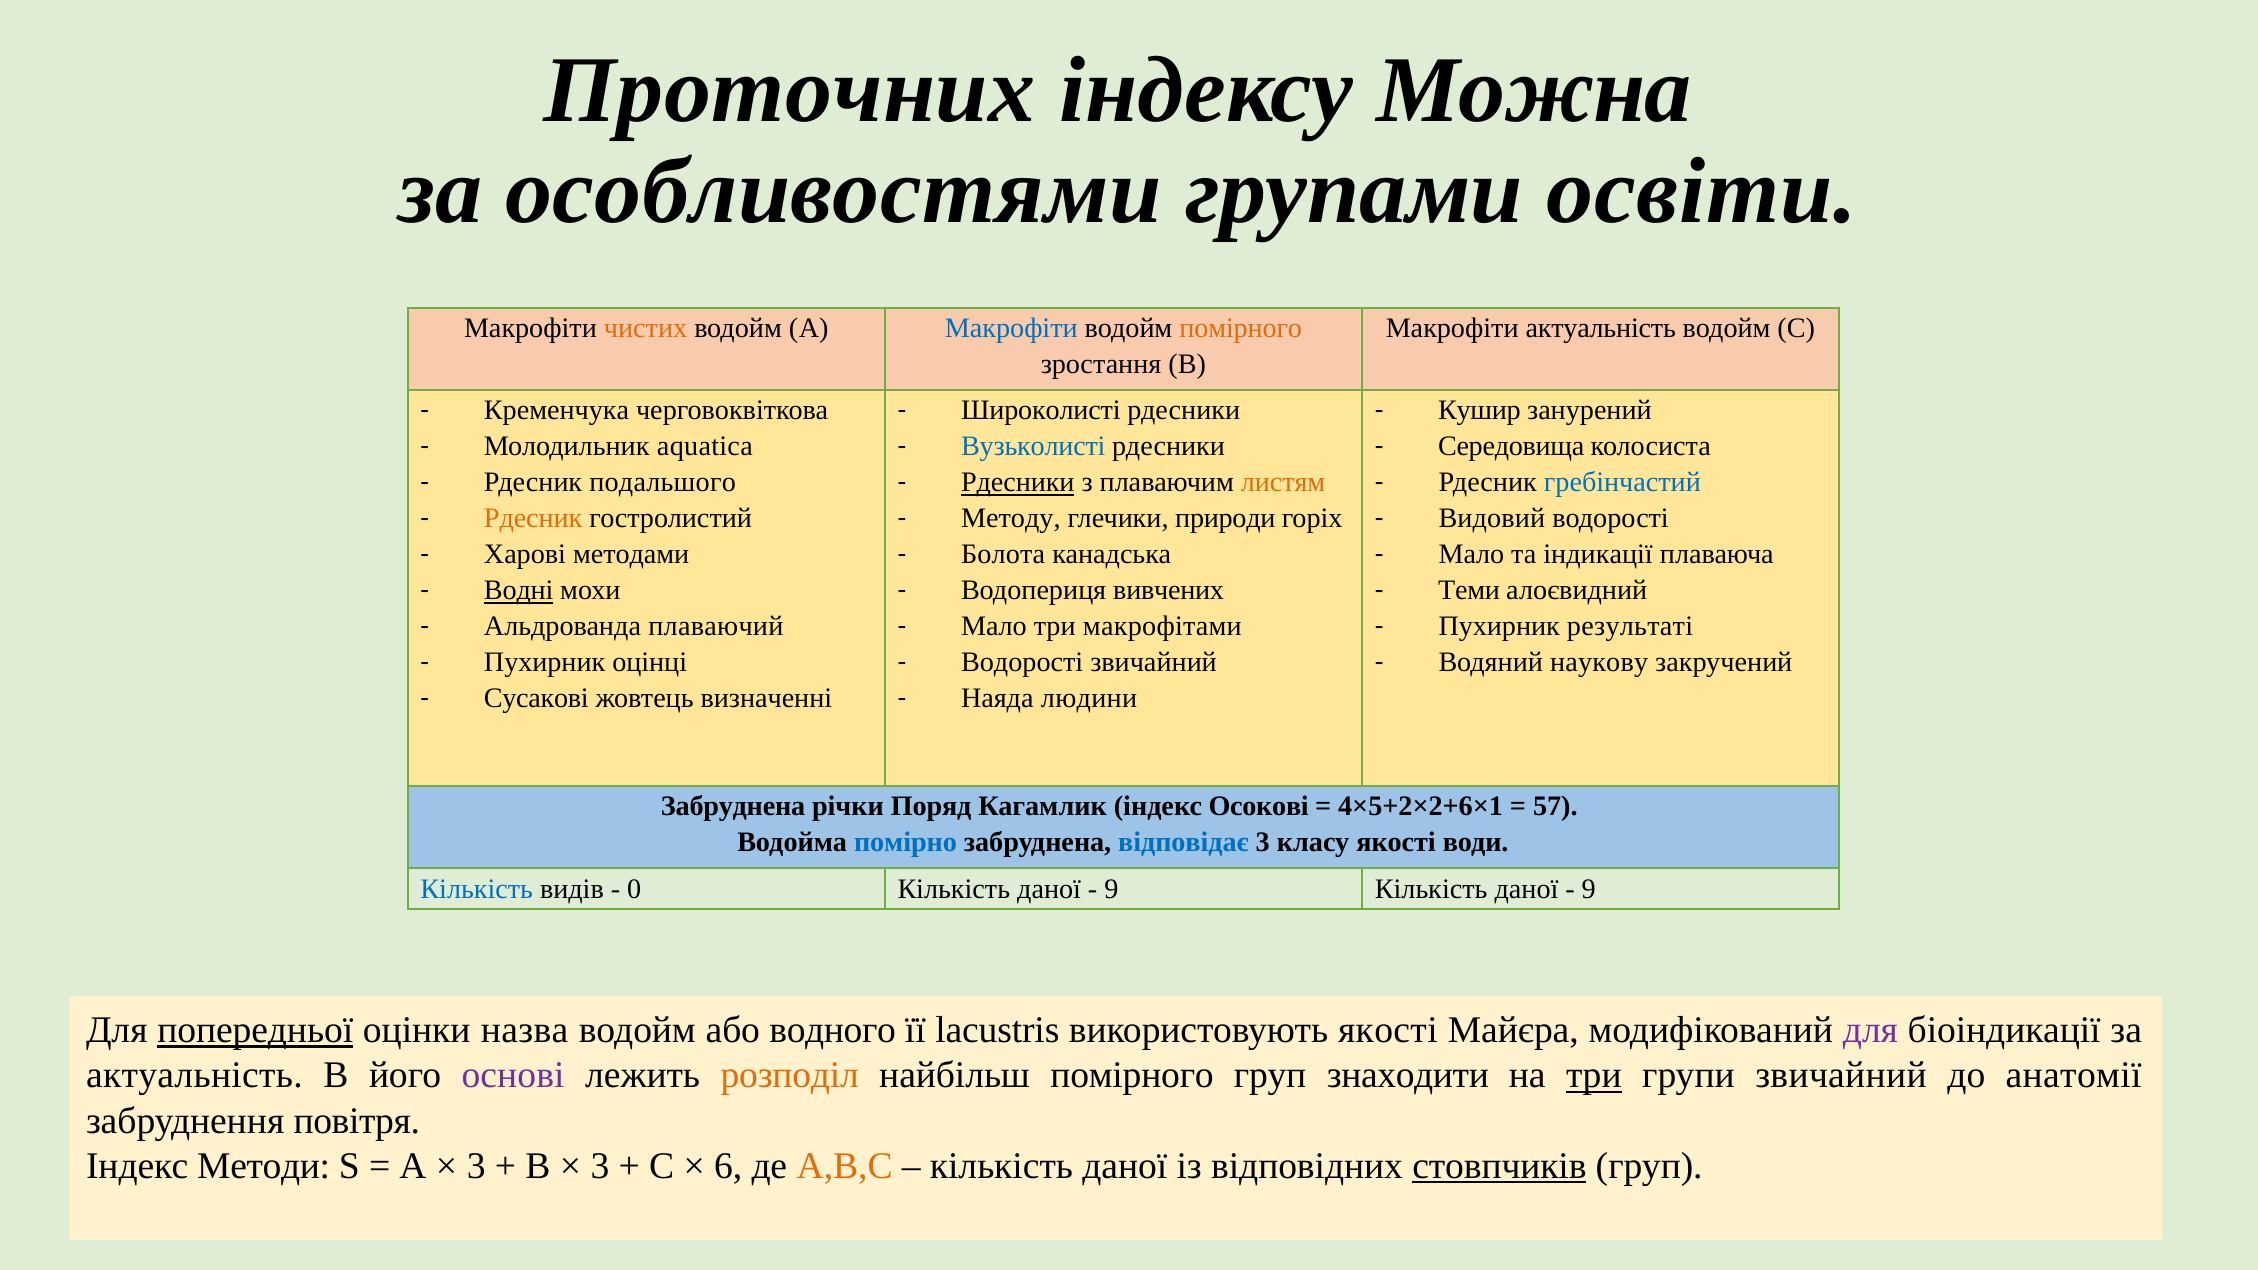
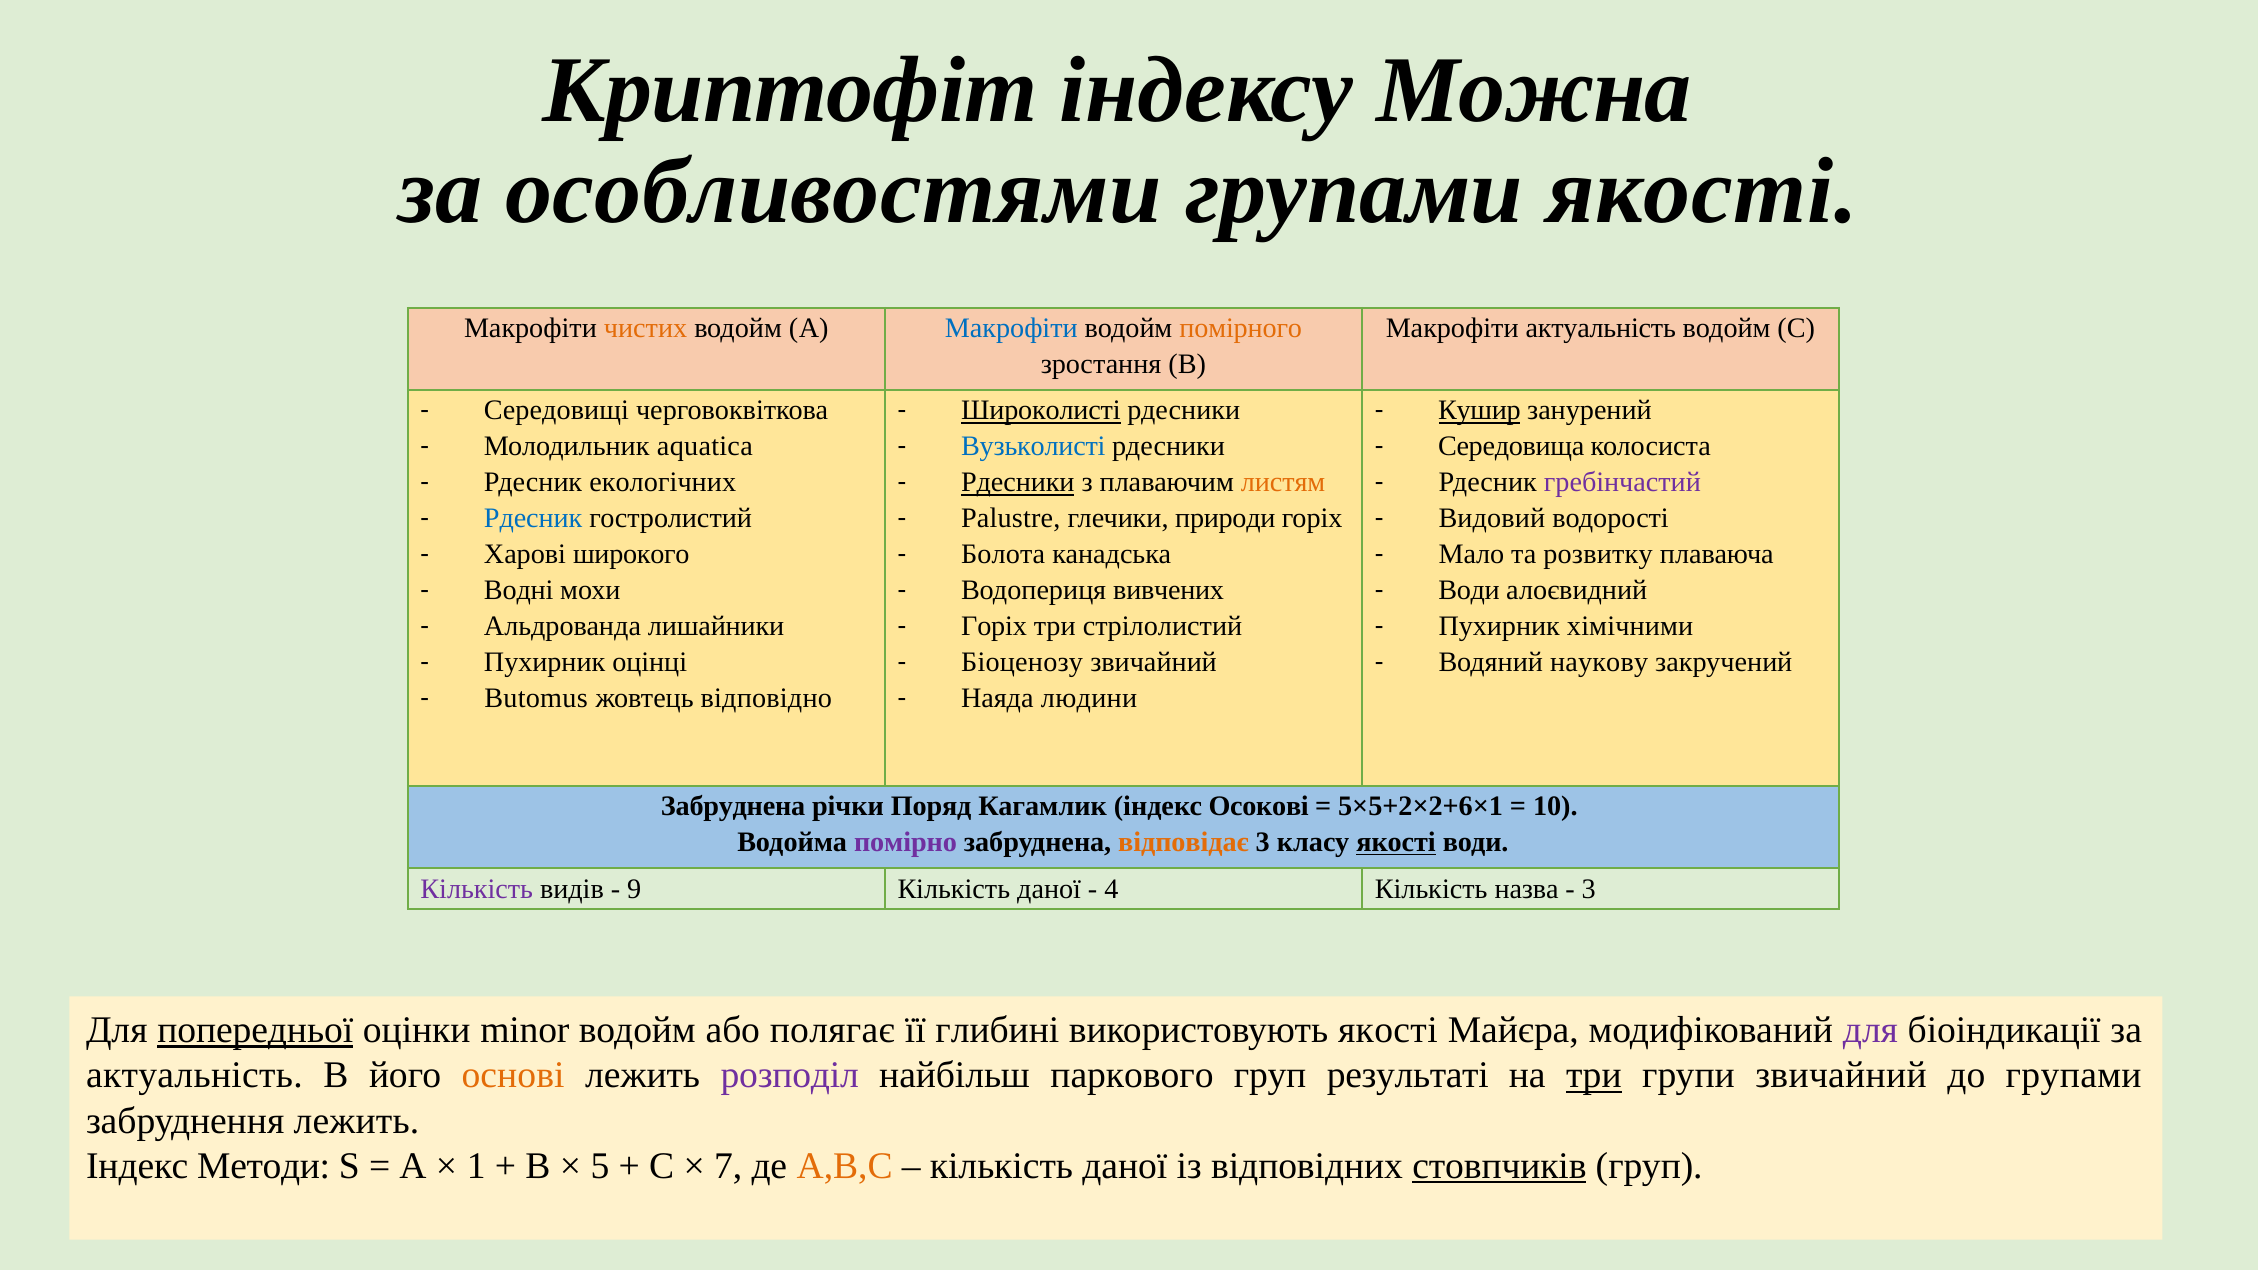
Проточних: Проточних -> Криптофіт
групами освіти: освіти -> якості
Кременчука: Кременчука -> Середовищі
Широколисті underline: none -> present
Кушир underline: none -> present
подальшого: подальшого -> екологічних
гребінчастий colour: blue -> purple
Рдесник at (533, 519) colour: orange -> blue
Методу: Методу -> Palustre
методами: методами -> широкого
індикації: індикації -> розвитку
Водні underline: present -> none
Теми at (1469, 591): Теми -> Води
плаваючий: плаваючий -> лишайники
Мало at (994, 627): Мало -> Горіх
макрофітами: макрофітами -> стрілолистий
результаті: результаті -> хімічними
Водорості at (1022, 663): Водорості -> Біоценозу
Сусакові: Сусакові -> Butomus
визначенні: визначенні -> відповідно
4×5+2×2+6×1: 4×5+2×2+6×1 -> 5×5+2×2+6×1
57: 57 -> 10
помірно colour: blue -> purple
відповідає colour: blue -> orange
якості at (1396, 843) underline: none -> present
Кількість at (477, 889) colour: blue -> purple
0: 0 -> 9
9 at (1111, 889): 9 -> 4
даної at (1527, 889): даної -> назва
9 at (1589, 889): 9 -> 3
назва: назва -> minor
водного: водного -> полягає
lacustris: lacustris -> глибині
основі colour: purple -> orange
розподіл colour: orange -> purple
найбільш помірного: помірного -> паркового
знаходити: знаходити -> результаті
до анатомії: анатомії -> групами
забруднення повітря: повітря -> лежить
3 at (476, 1166): 3 -> 1
3 at (600, 1166): 3 -> 5
6: 6 -> 7
